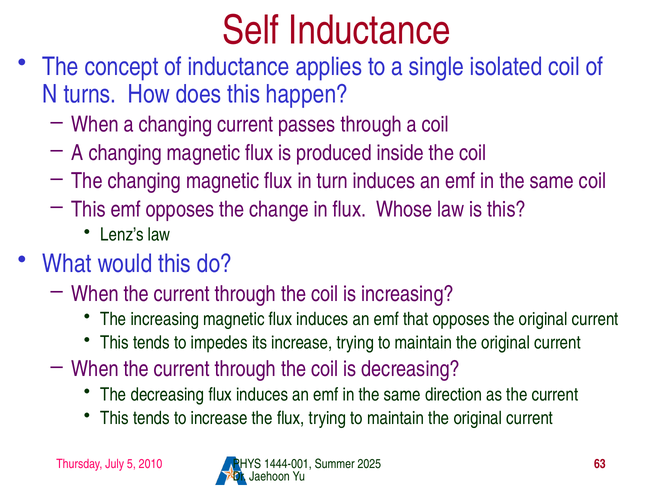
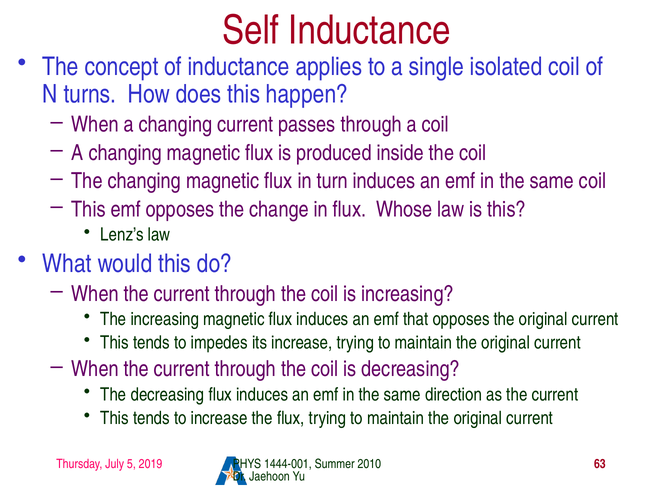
2010: 2010 -> 2019
2025: 2025 -> 2010
